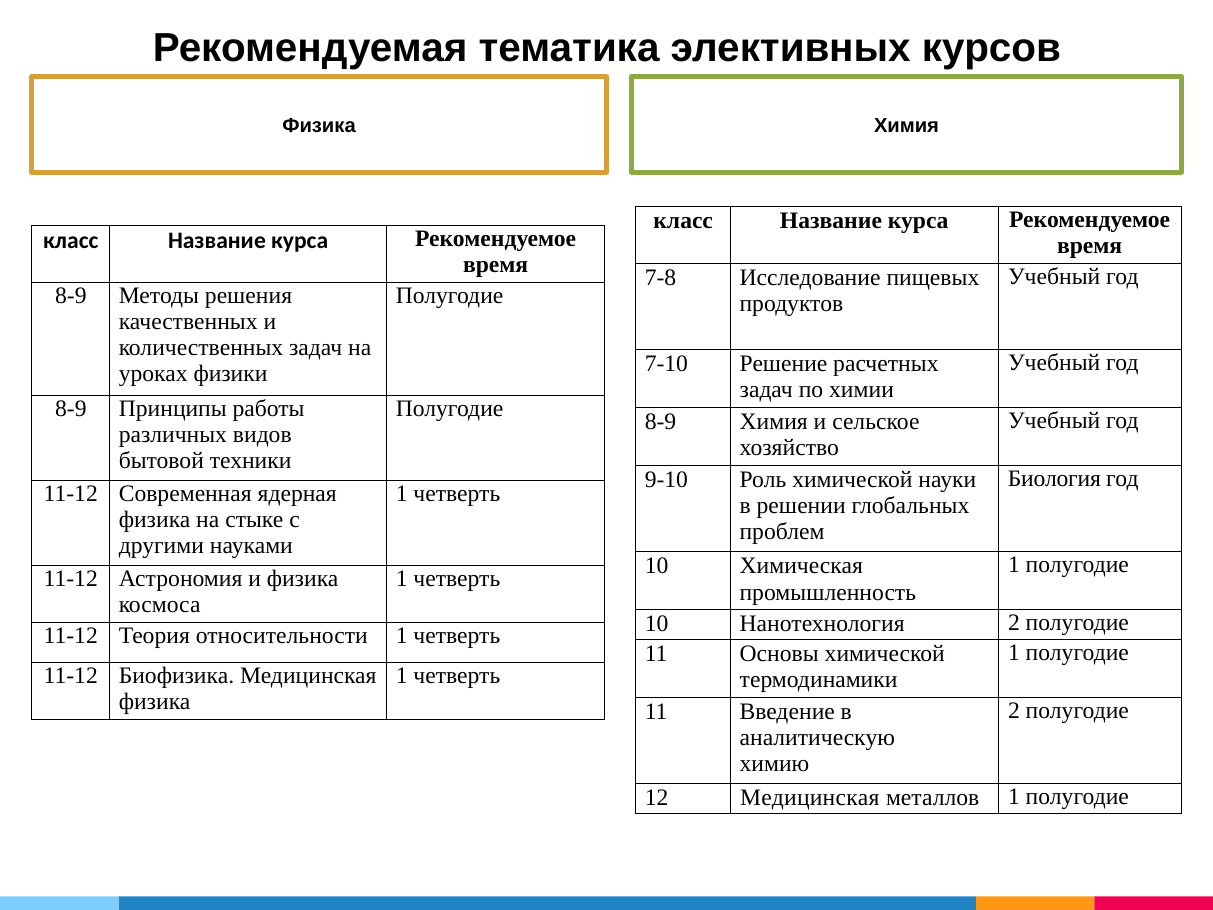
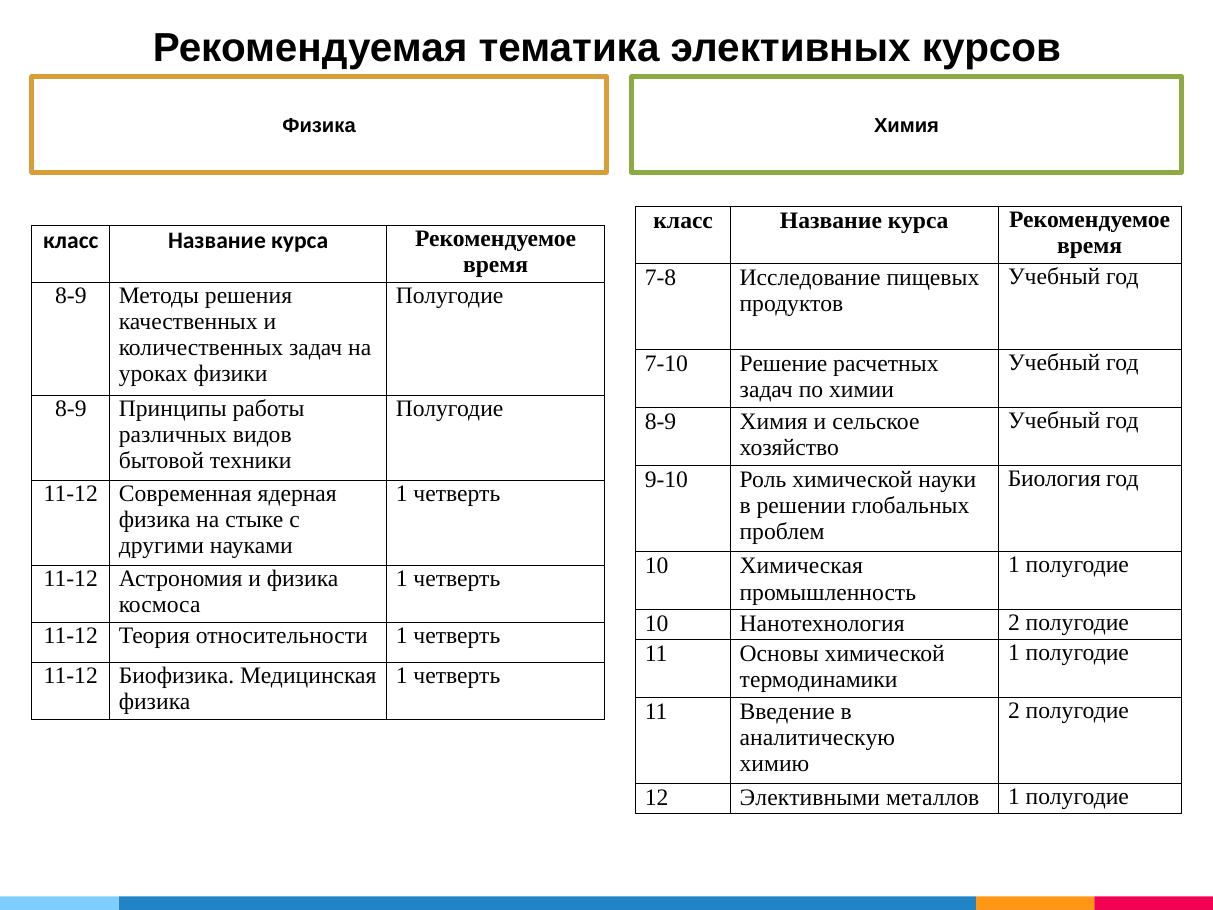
12 Медицинская: Медицинская -> Элективными
